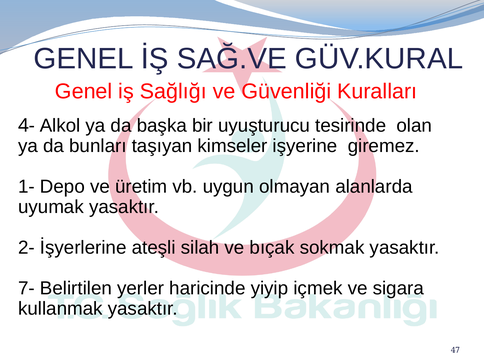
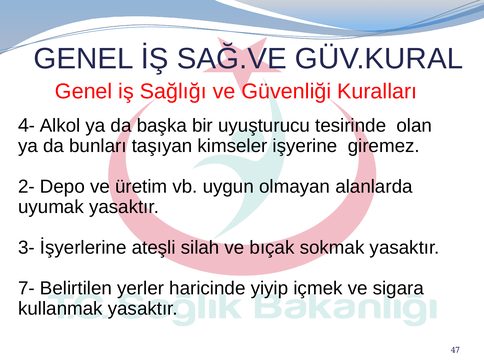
1-: 1- -> 2-
2-: 2- -> 3-
